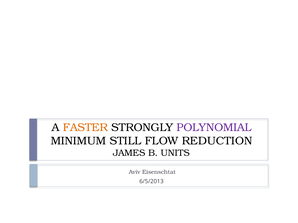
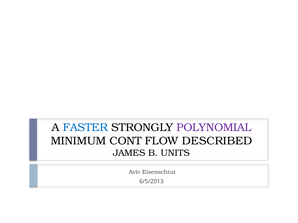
FASTER colour: orange -> blue
STILL: STILL -> CONT
REDUCTION: REDUCTION -> DESCRIBED
